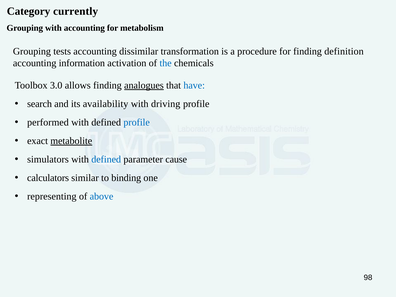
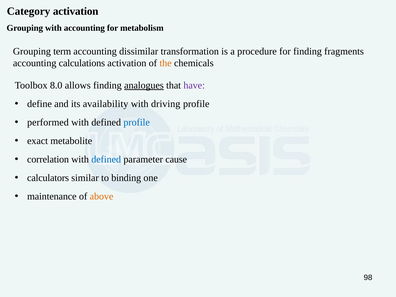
Category currently: currently -> activation
tests: tests -> term
definition: definition -> fragments
information: information -> calculations
the colour: blue -> orange
3.0: 3.0 -> 8.0
have colour: blue -> purple
search: search -> define
metabolite underline: present -> none
simulators: simulators -> correlation
representing: representing -> maintenance
above colour: blue -> orange
